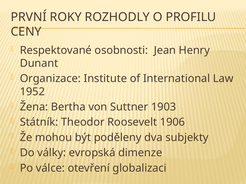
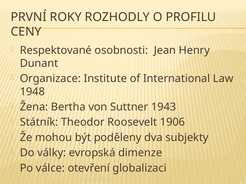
1952: 1952 -> 1948
1903: 1903 -> 1943
